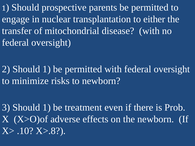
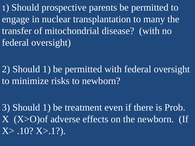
either: either -> many
X>.8: X>.8 -> X>.1
